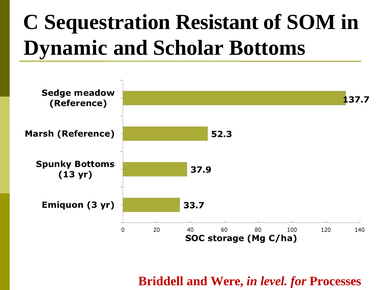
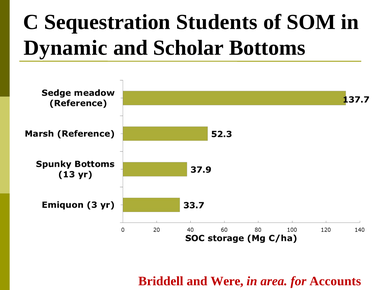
Resistant: Resistant -> Students
level: level -> area
Processes: Processes -> Accounts
